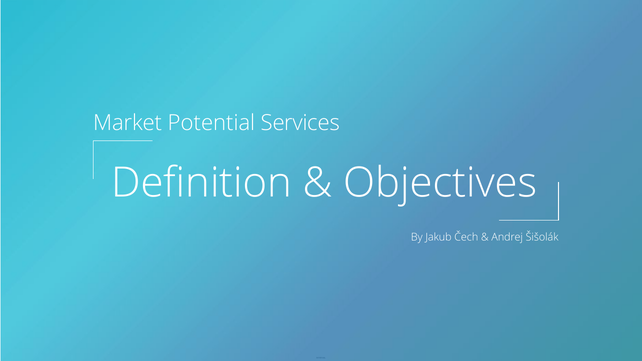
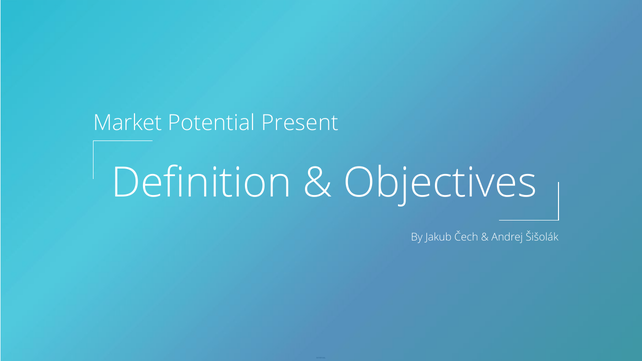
Services: Services -> Present
